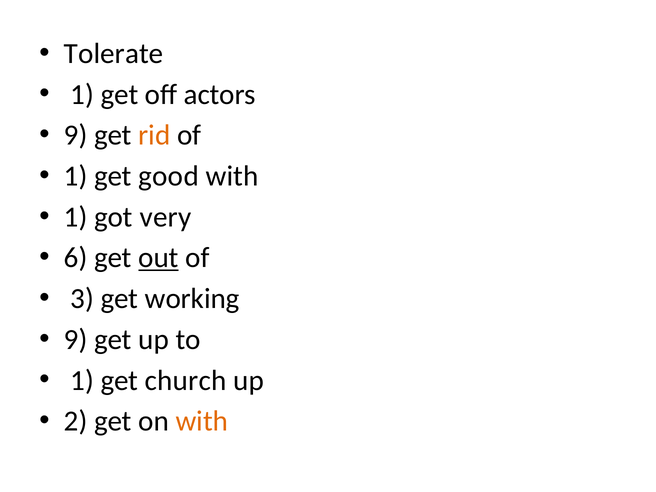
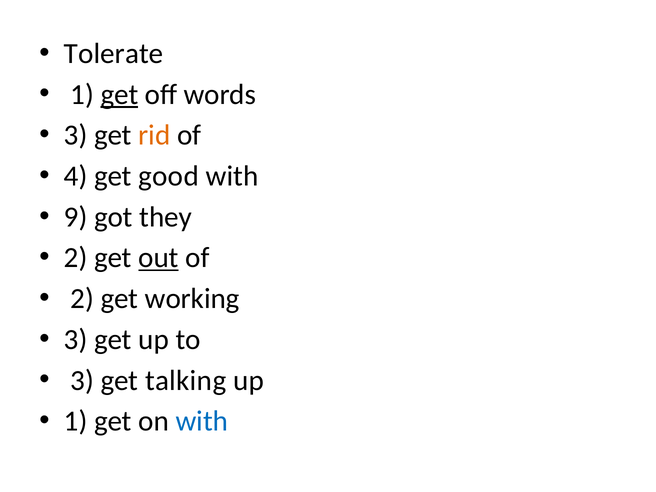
get at (119, 94) underline: none -> present
actors: actors -> words
9 at (76, 135): 9 -> 3
1 at (76, 176): 1 -> 4
1 at (76, 217): 1 -> 9
very: very -> they
6 at (76, 258): 6 -> 2
3 at (82, 299): 3 -> 2
9 at (76, 340): 9 -> 3
1 at (82, 380): 1 -> 3
church: church -> talking
2 at (76, 421): 2 -> 1
with at (202, 421) colour: orange -> blue
